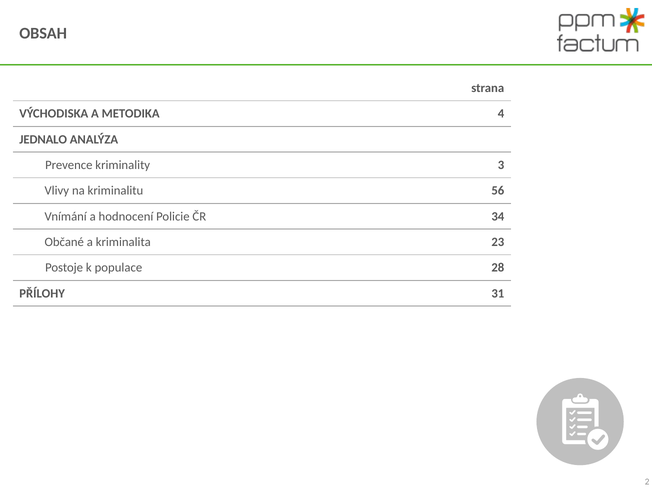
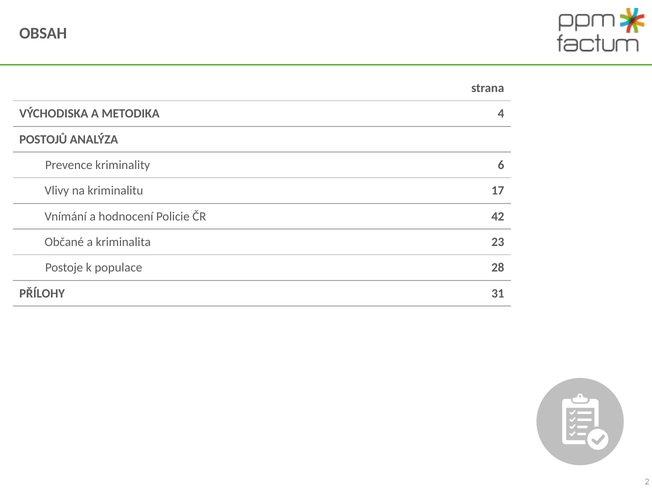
JEDNALO: JEDNALO -> POSTOJŮ
3: 3 -> 6
56: 56 -> 17
34: 34 -> 42
